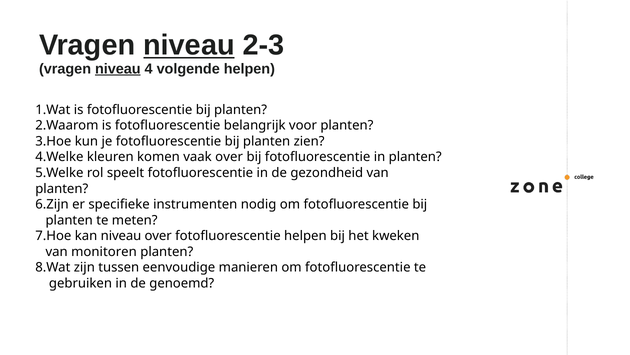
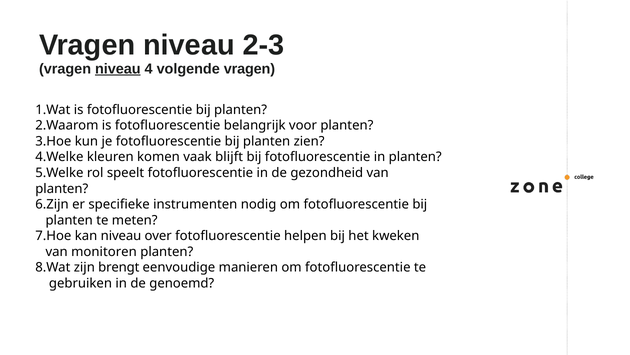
niveau at (189, 45) underline: present -> none
volgende helpen: helpen -> vragen
vaak over: over -> blijft
tussen: tussen -> brengt
